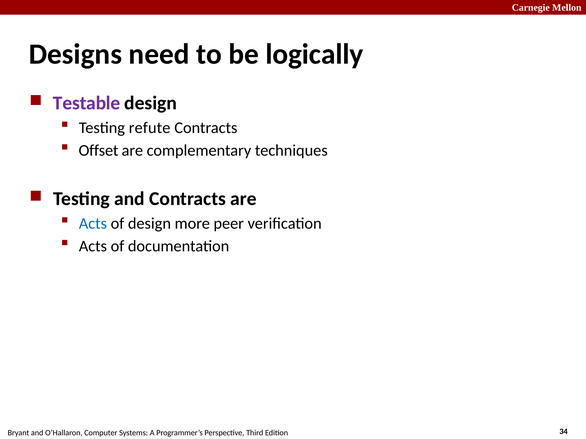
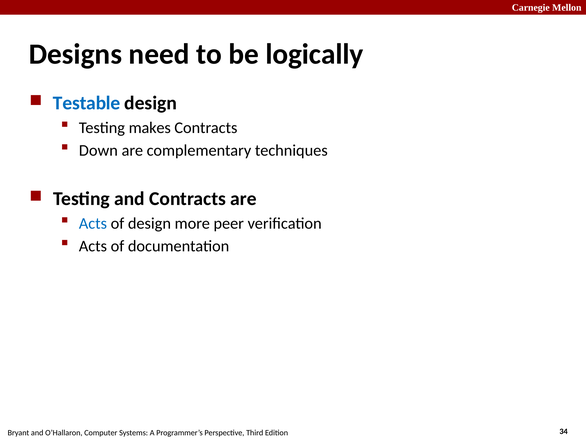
Testable colour: purple -> blue
refute: refute -> makes
Offset: Offset -> Down
